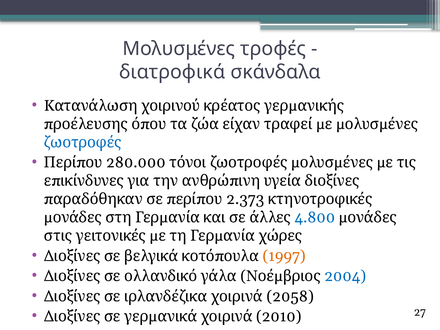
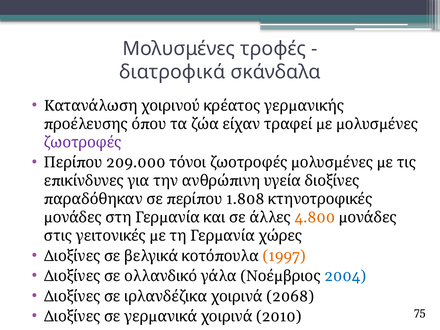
ζωοτροφές colour: blue -> purple
280.000: 280.000 -> 209.000
2.373: 2.373 -> 1.808
4.800 colour: blue -> orange
2058: 2058 -> 2068
27: 27 -> 75
